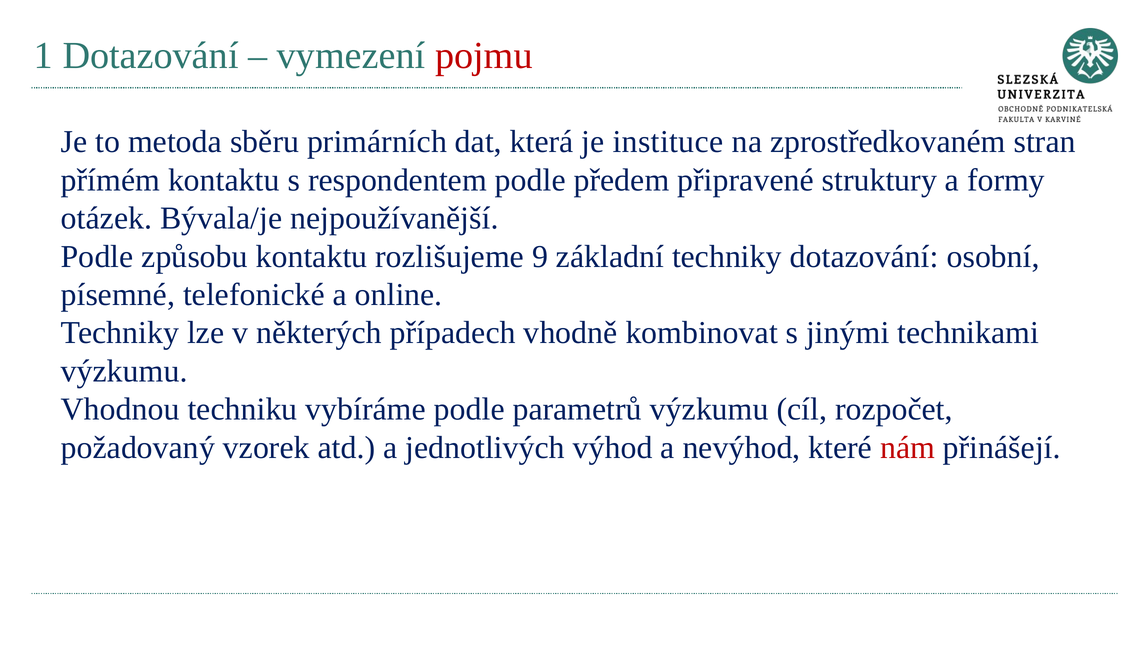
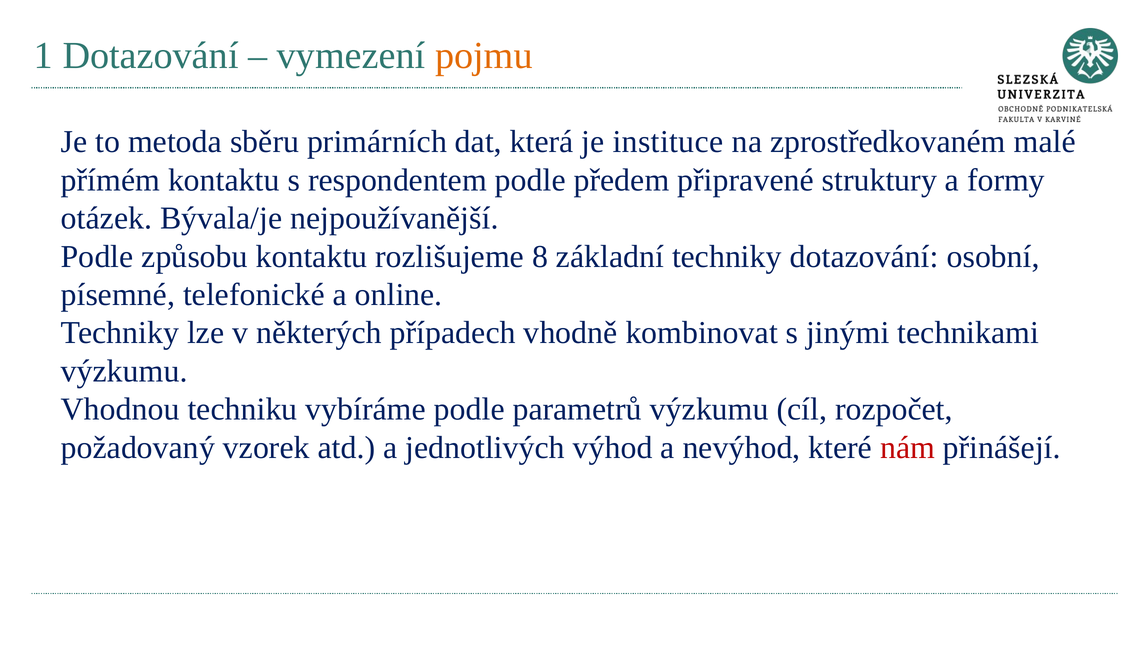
pojmu colour: red -> orange
stran: stran -> malé
9: 9 -> 8
